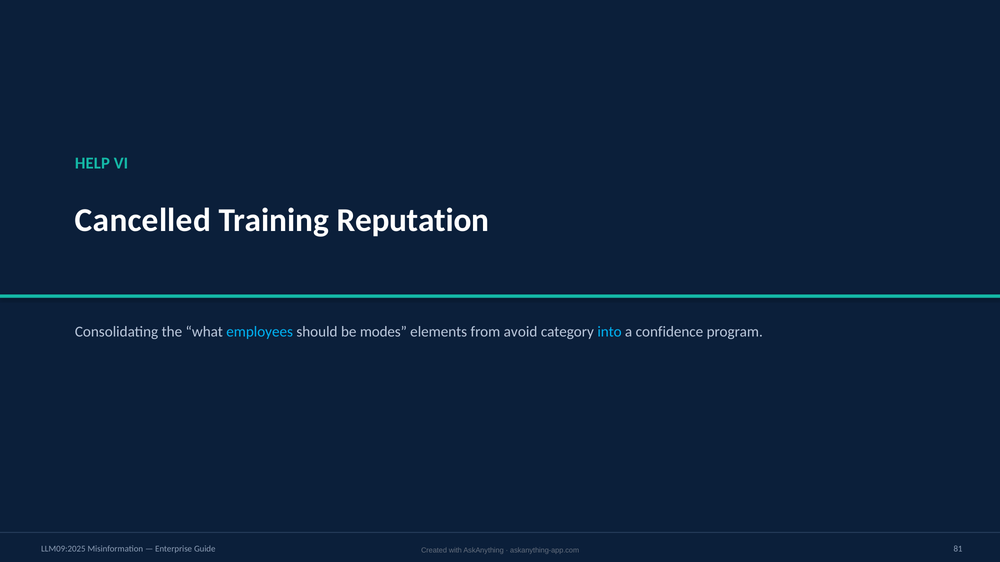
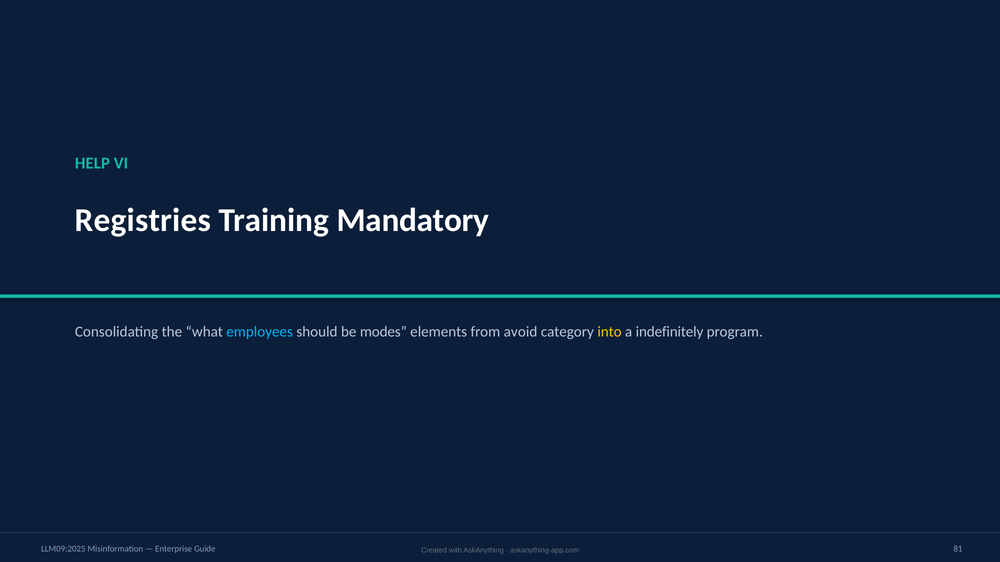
Cancelled: Cancelled -> Registries
Reputation: Reputation -> Mandatory
into colour: light blue -> yellow
confidence: confidence -> indefinitely
